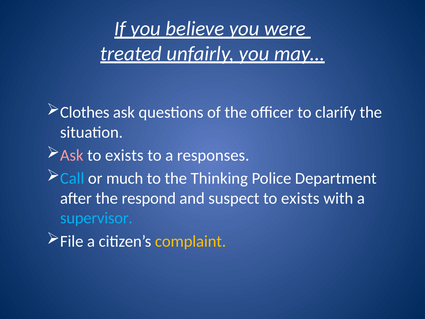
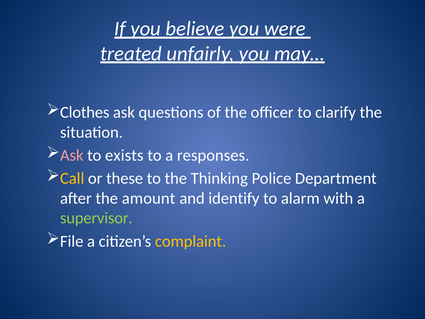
Call colour: light blue -> yellow
much: much -> these
respond: respond -> amount
suspect: suspect -> identify
exists at (300, 198): exists -> alarm
supervisor colour: light blue -> light green
